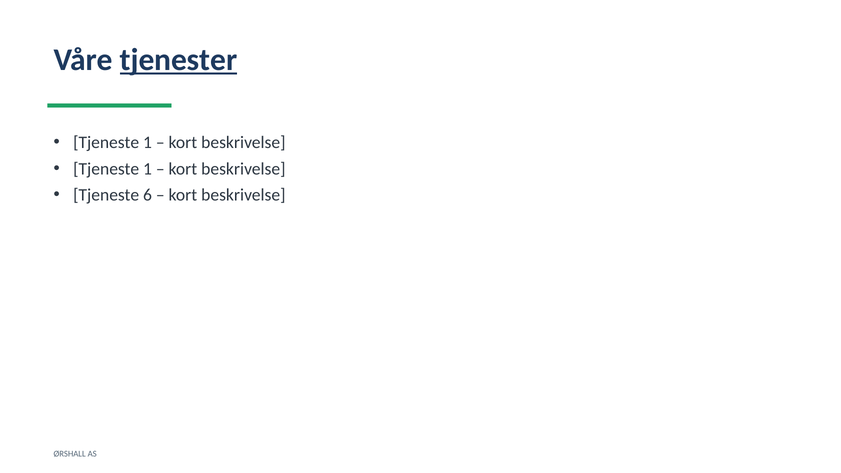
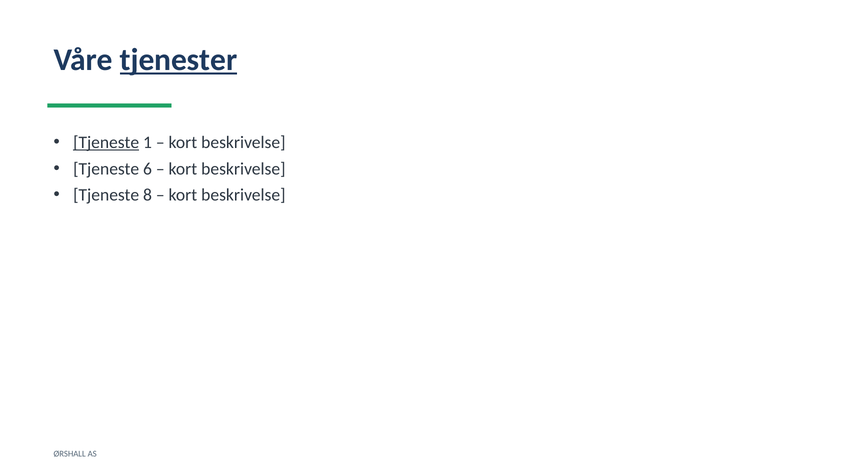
Tjeneste at (106, 142) underline: none -> present
1 at (147, 169): 1 -> 6
6: 6 -> 8
